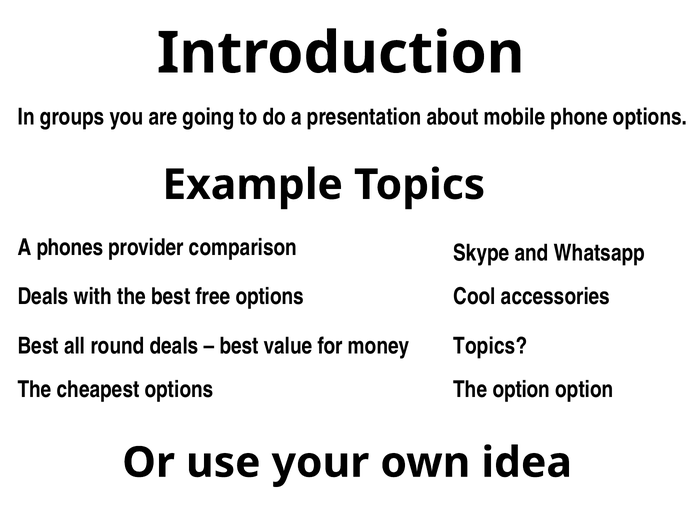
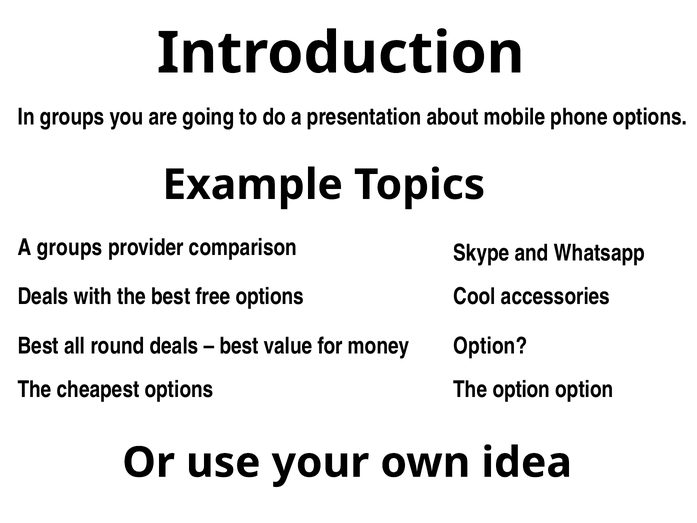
A phones: phones -> groups
Topics at (490, 346): Topics -> Option
